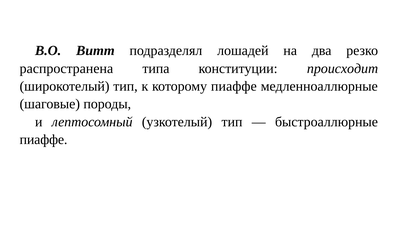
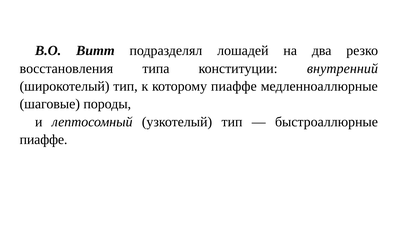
распространена: распространена -> восстановления
происходит: происходит -> внутренний
